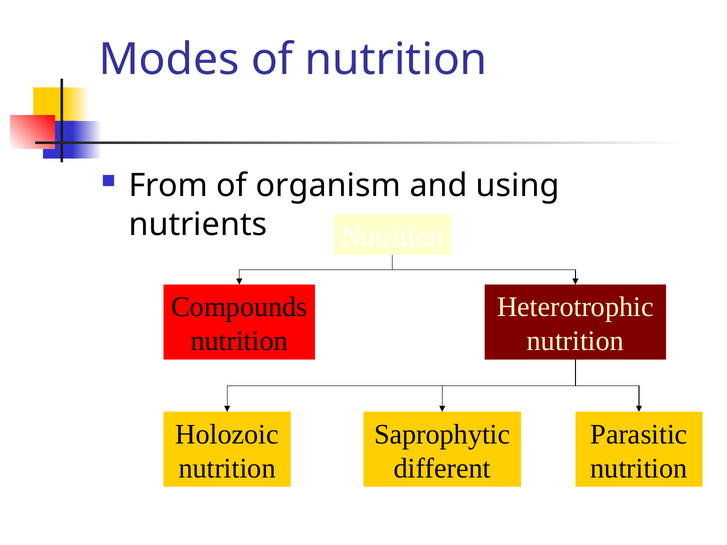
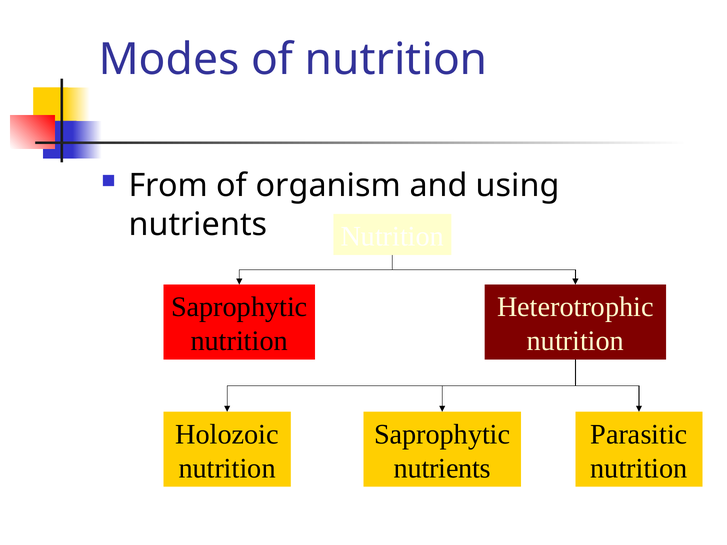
Compounds at (239, 307): Compounds -> Saprophytic
different at (442, 468): different -> nutrients
